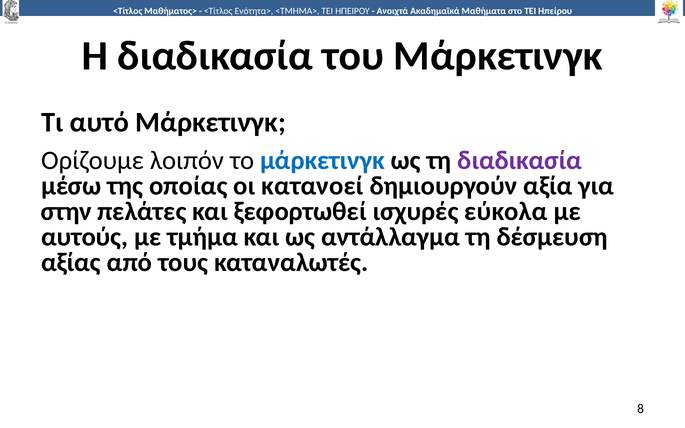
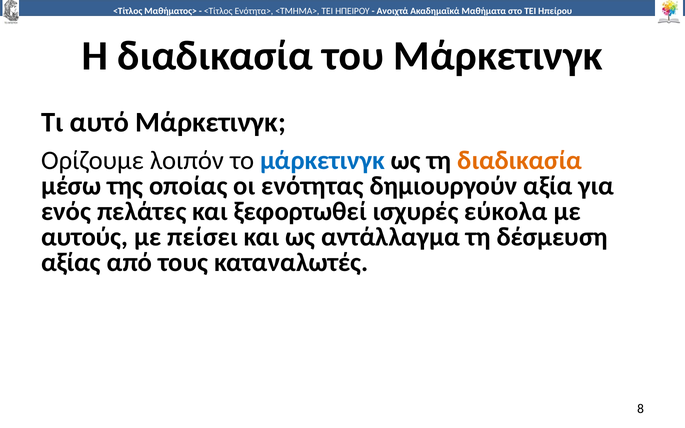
διαδικασία at (520, 161) colour: purple -> orange
κατανοεί: κατανοεί -> ενότητας
στην: στην -> ενός
τμήμα: τμήμα -> πείσει
